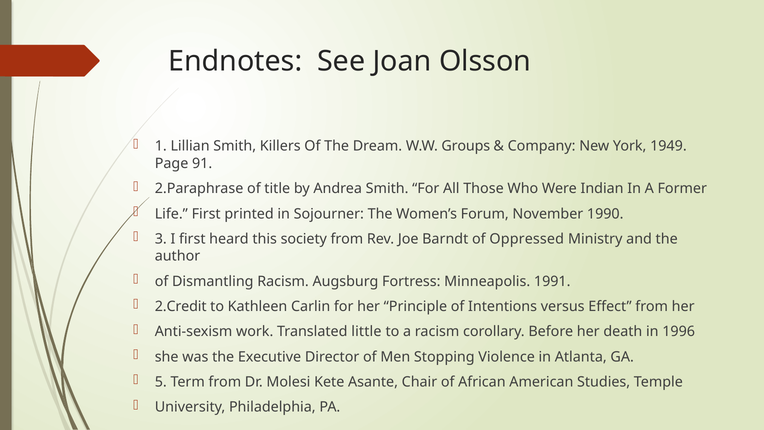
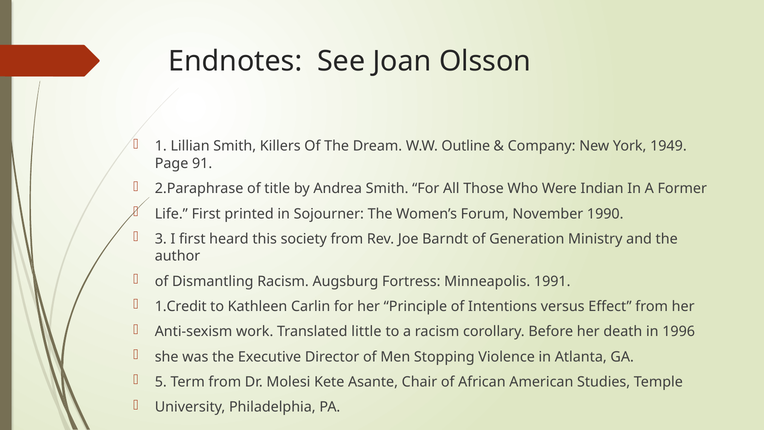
Groups: Groups -> Outline
Oppressed: Oppressed -> Generation
2.Credit: 2.Credit -> 1.Credit
